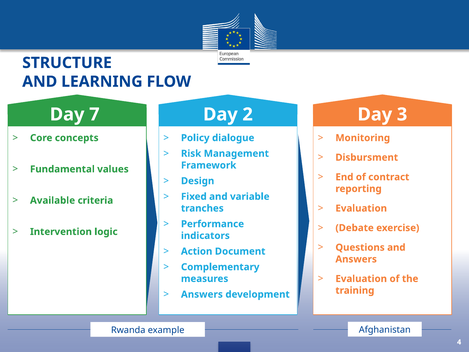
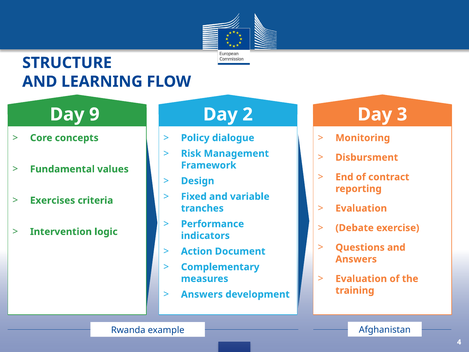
7: 7 -> 9
Available: Available -> Exercises
